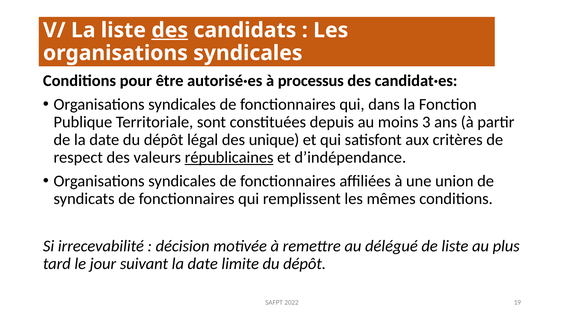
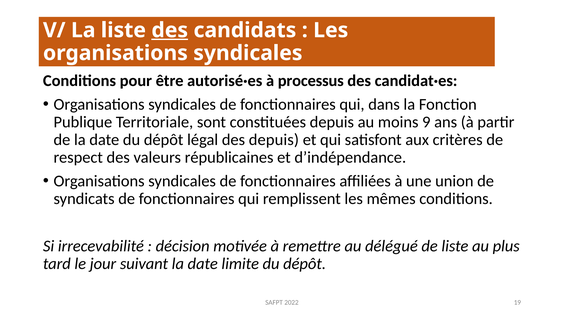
3: 3 -> 9
des unique: unique -> depuis
républicaines underline: present -> none
